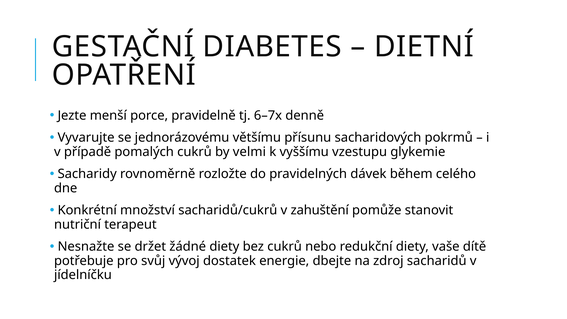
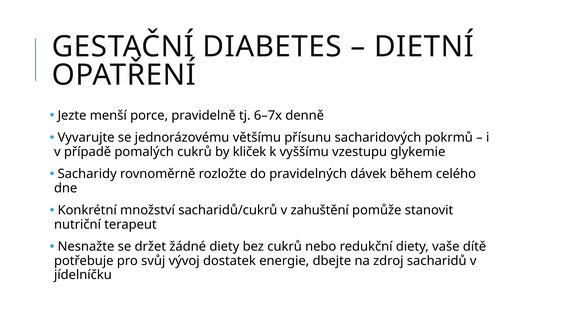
velmi: velmi -> kliček
